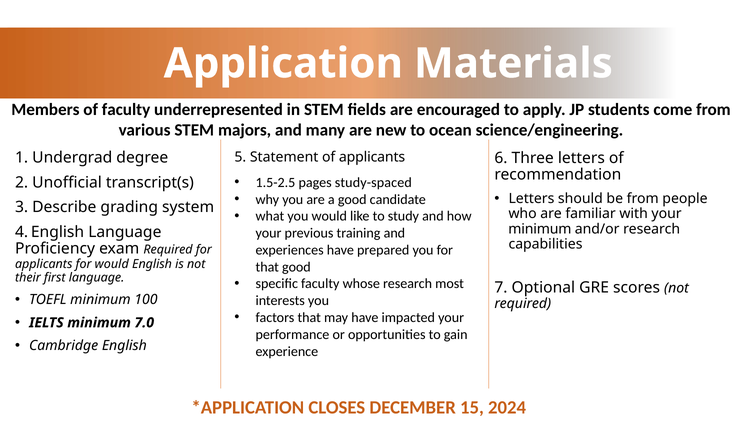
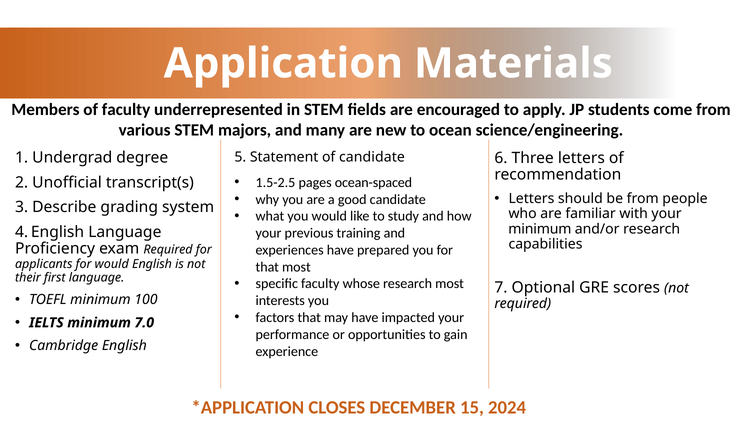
of applicants: applicants -> candidate
study-spaced: study-spaced -> ocean-spaced
that good: good -> most
